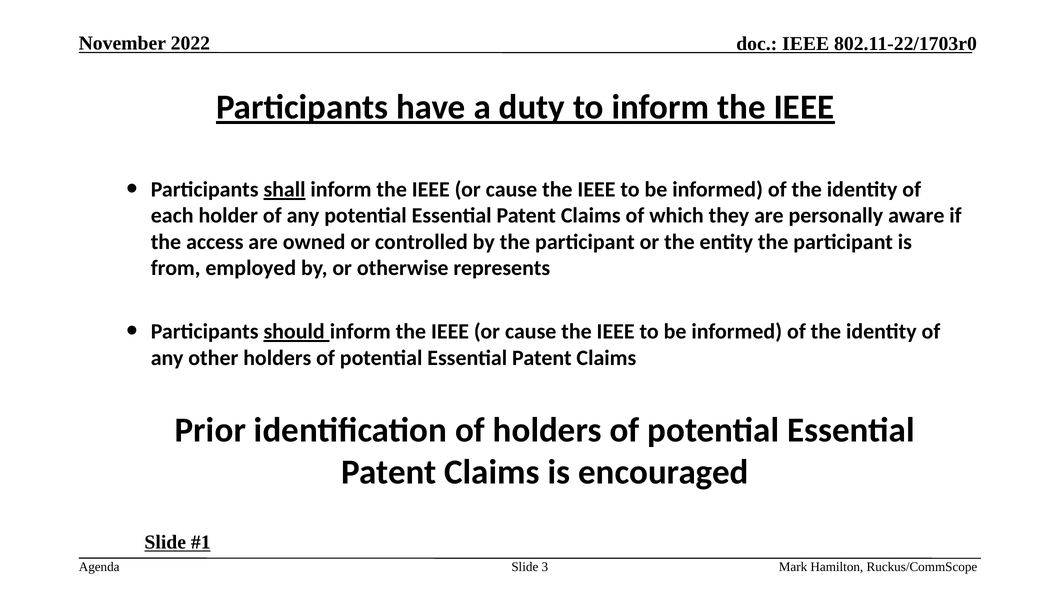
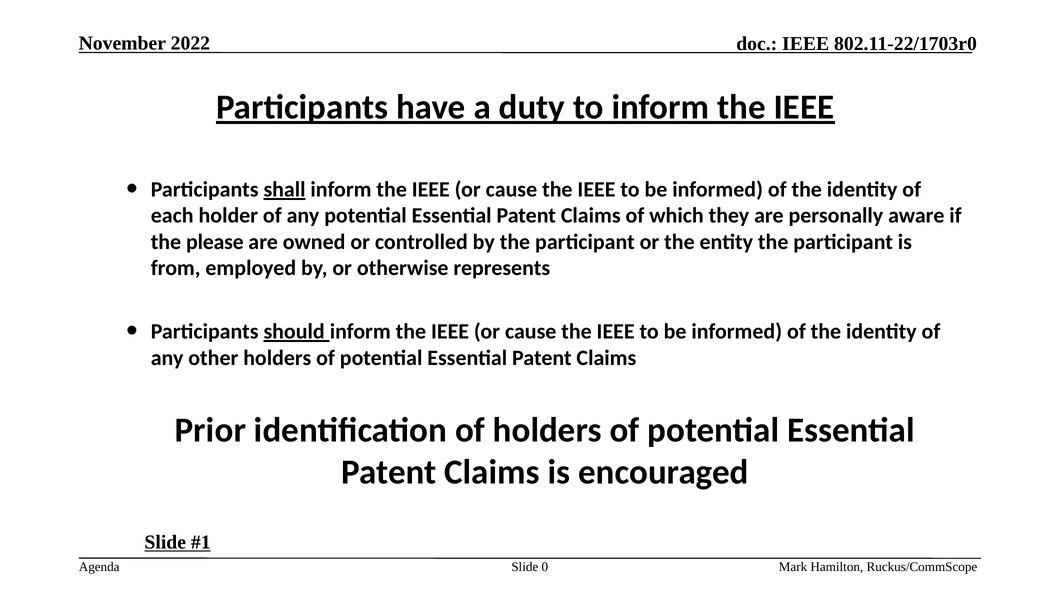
access: access -> please
3: 3 -> 0
